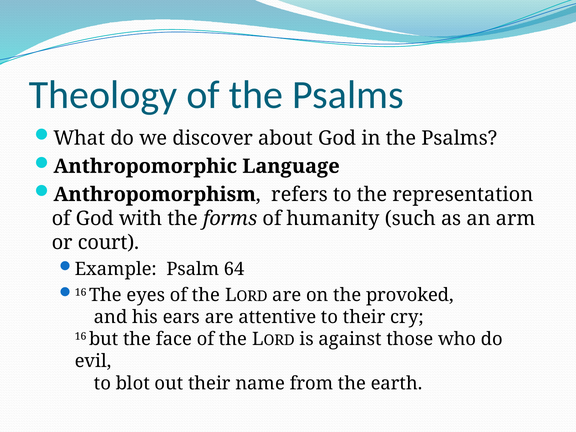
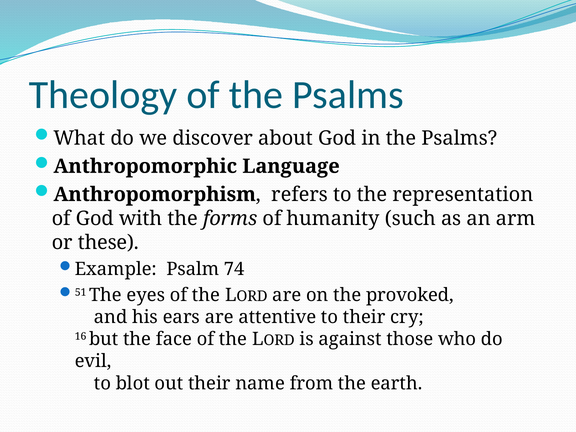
court: court -> these
64: 64 -> 74
16 at (81, 292): 16 -> 51
